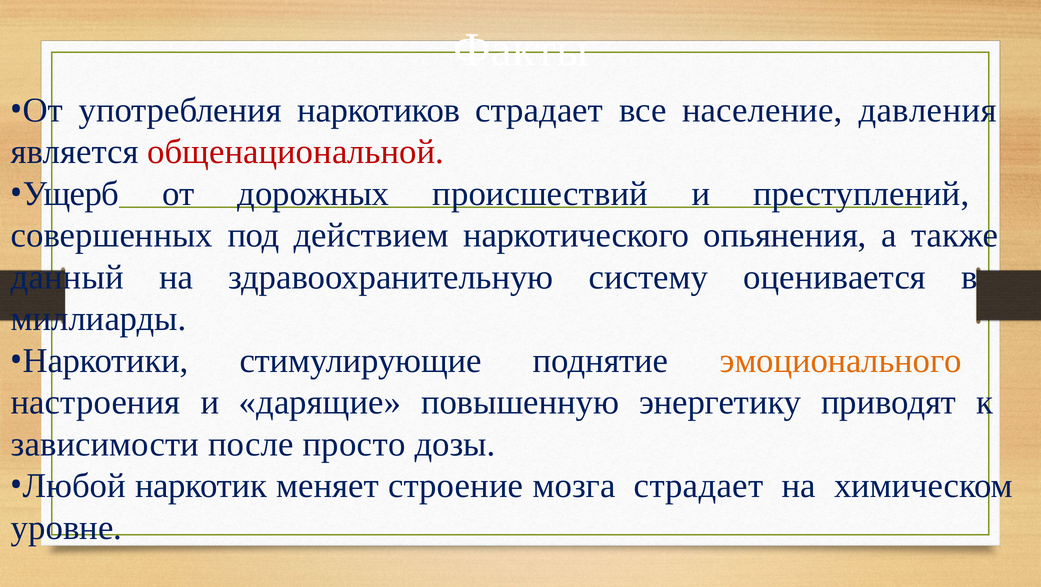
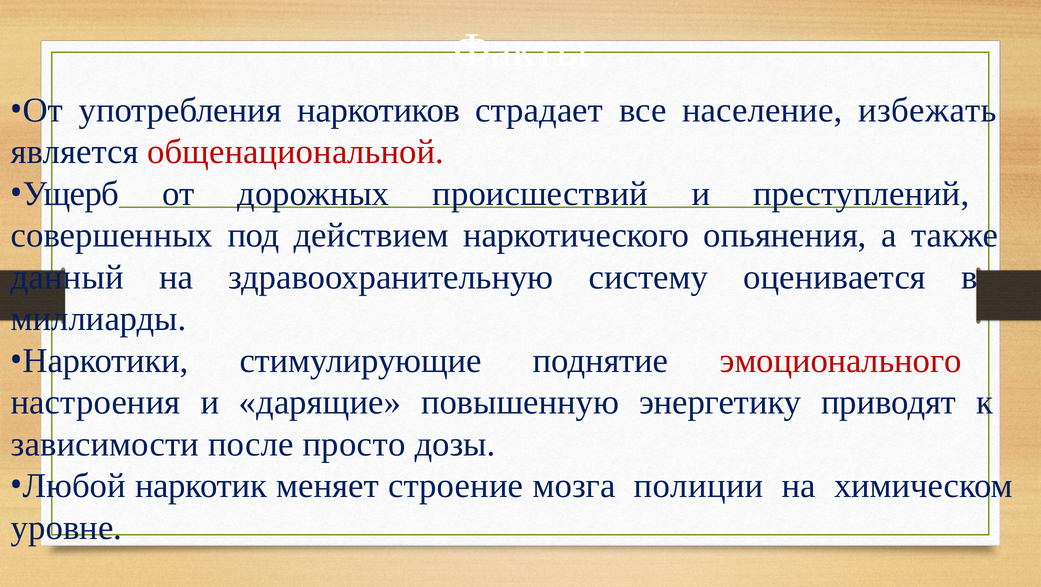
давления: давления -> избежать
эмоционального colour: orange -> red
мозга страдает: страдает -> полиции
